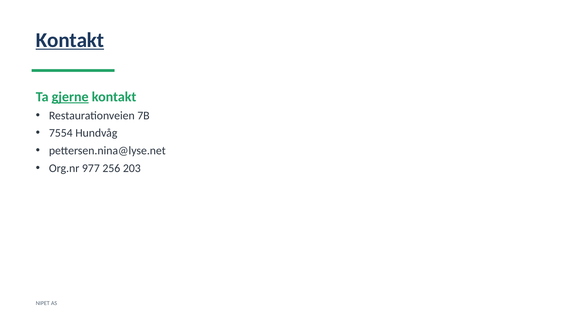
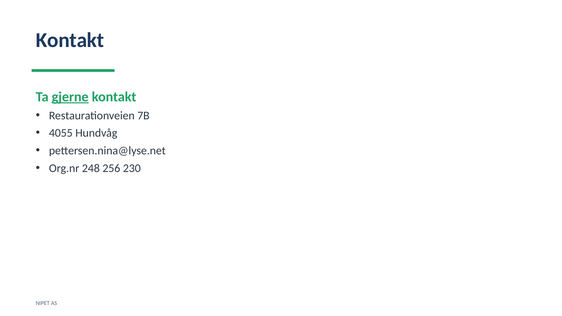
Kontakt at (70, 40) underline: present -> none
7554: 7554 -> 4055
977: 977 -> 248
203: 203 -> 230
